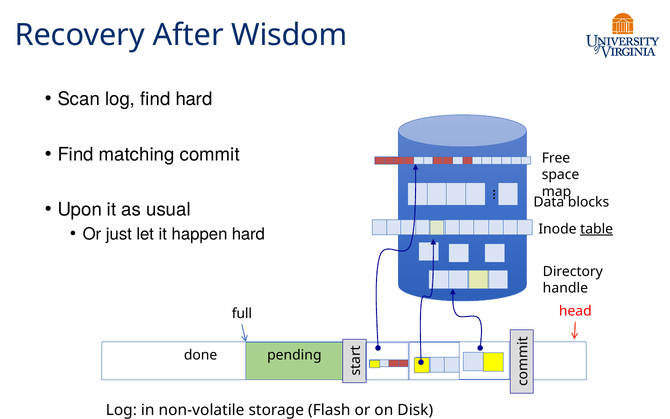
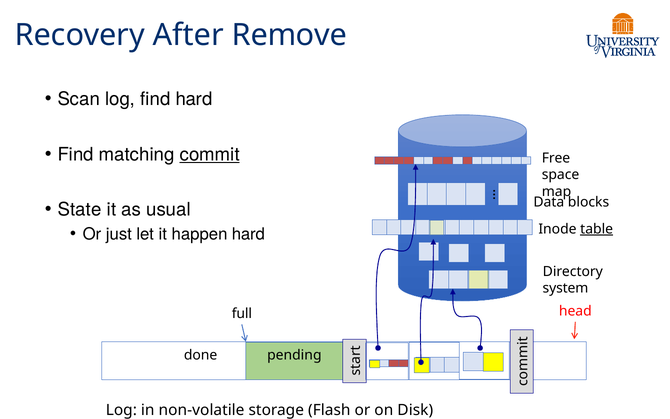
Wisdom: Wisdom -> Remove
commit underline: none -> present
Upon: Upon -> State
handle: handle -> system
